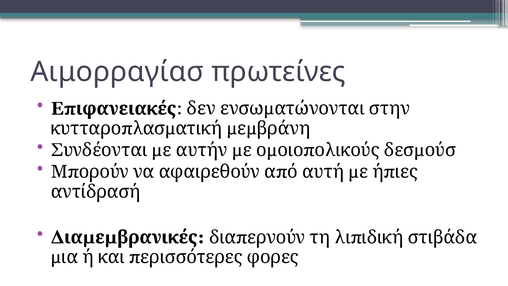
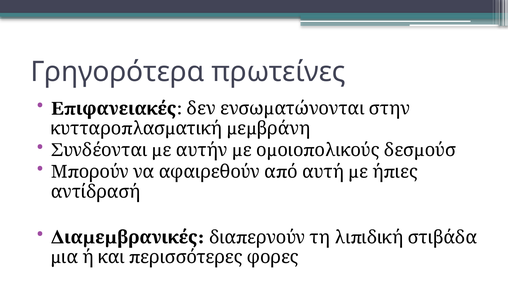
Αιμορραγίασ: Αιμορραγίασ -> Γρηγορότερα
